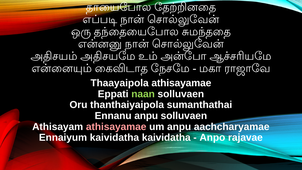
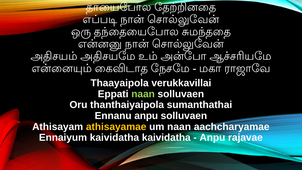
Thaayaipola athisayamae: athisayamae -> verukkavillai
athisayamae at (116, 127) colour: pink -> yellow
um anpu: anpu -> naan
Anpo at (212, 137): Anpo -> Anpu
